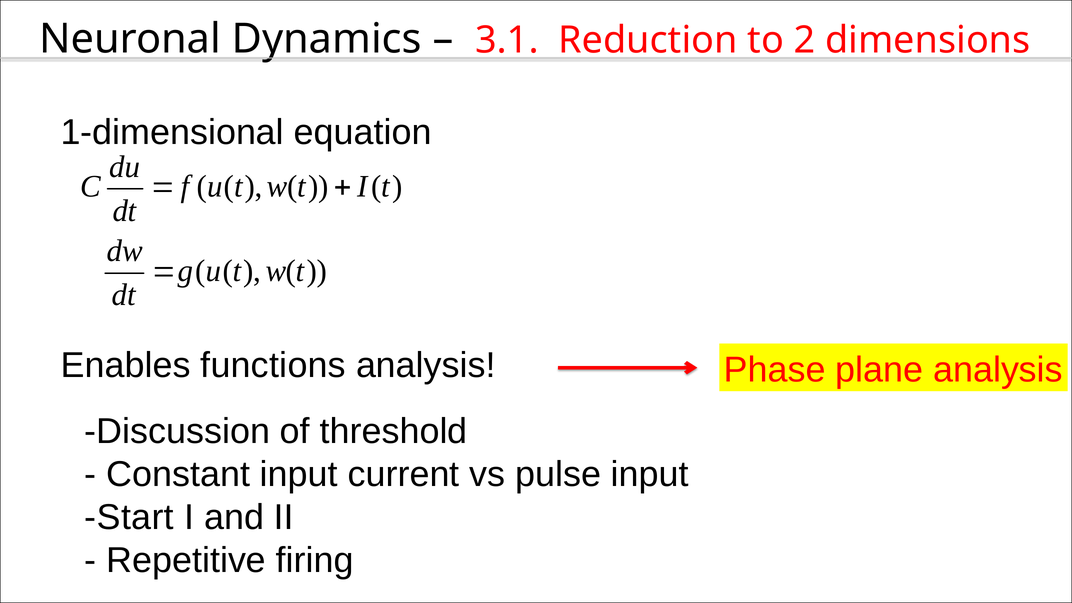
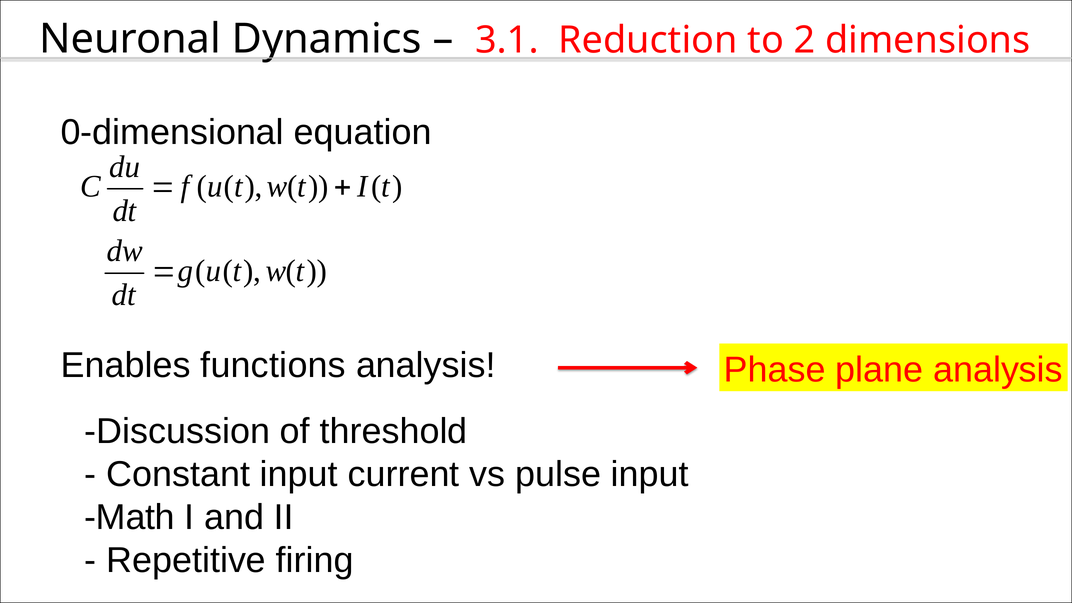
1-dimensional: 1-dimensional -> 0-dimensional
Start: Start -> Math
